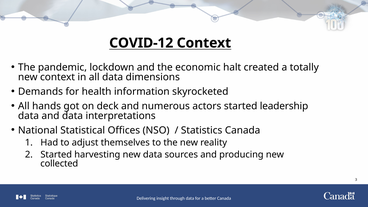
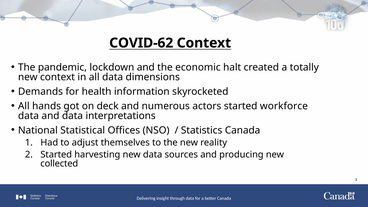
COVID-12: COVID-12 -> COVID-62
leadership: leadership -> workforce
